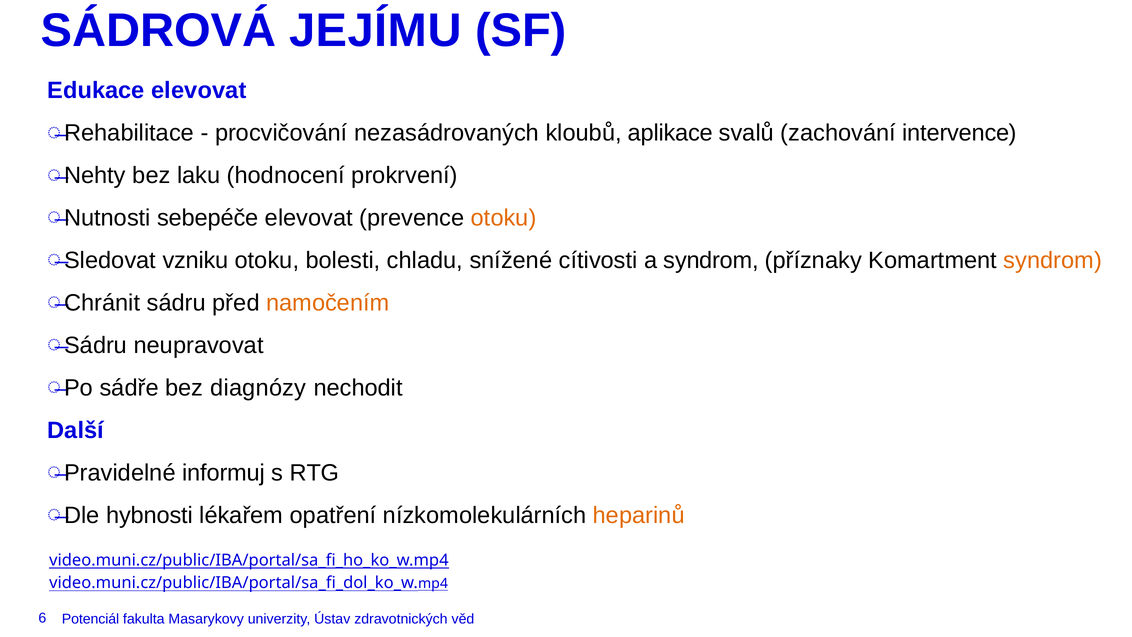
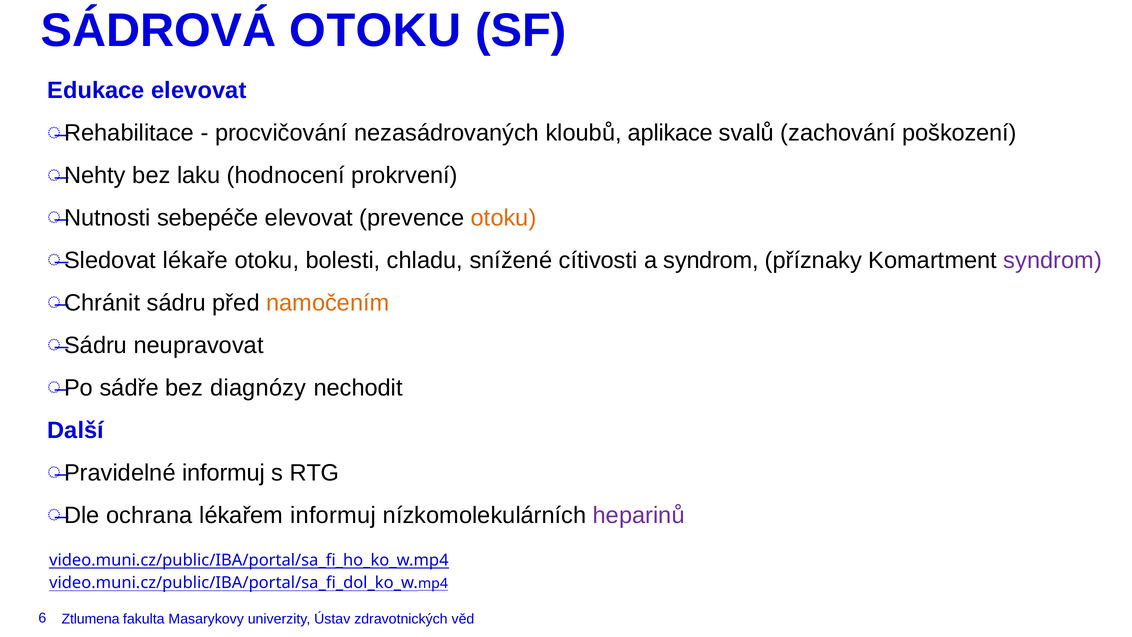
SÁDROVÁ JEJÍMU: JEJÍMU -> OTOKU
intervence: intervence -> poškození
vzniku: vzniku -> lékaře
syndrom at (1053, 260) colour: orange -> purple
hybnosti: hybnosti -> ochrana
lékařem opatření: opatření -> informuj
heparinů colour: orange -> purple
Potenciál: Potenciál -> Ztlumena
